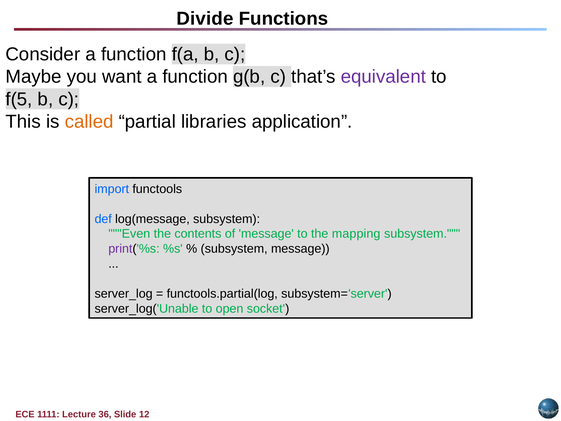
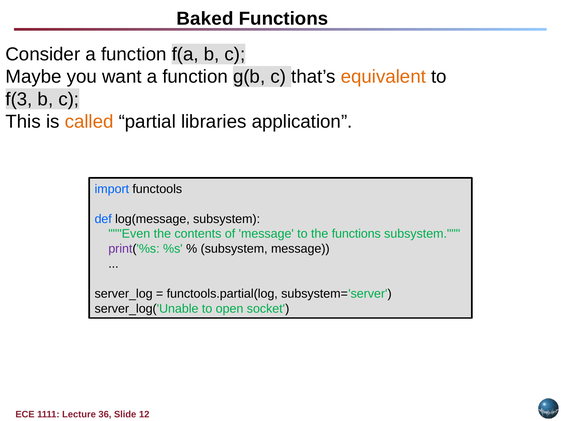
Divide: Divide -> Baked
equivalent colour: purple -> orange
f(5: f(5 -> f(3
the mapping: mapping -> functions
